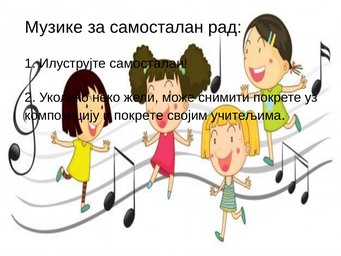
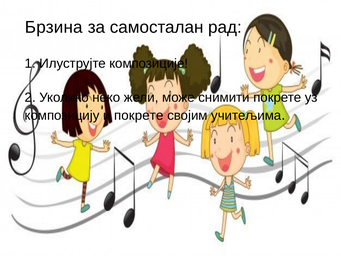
Музике: Музике -> Брзина
Илуструјте самосталан: самосталан -> композиције
